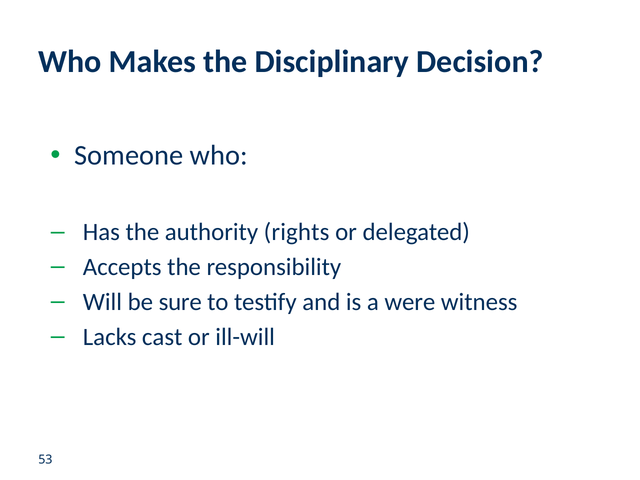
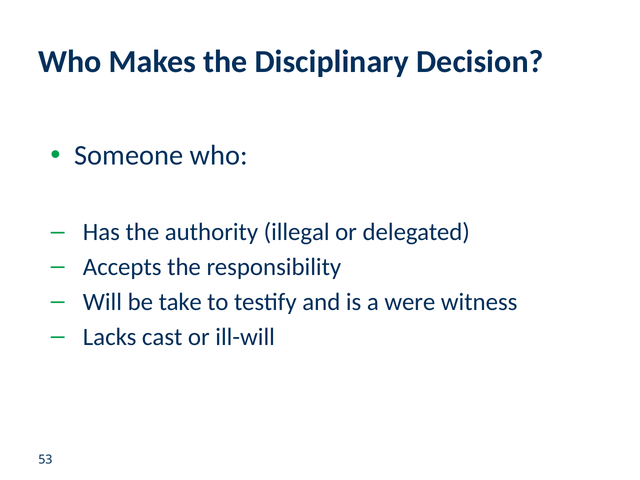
rights: rights -> illegal
sure: sure -> take
